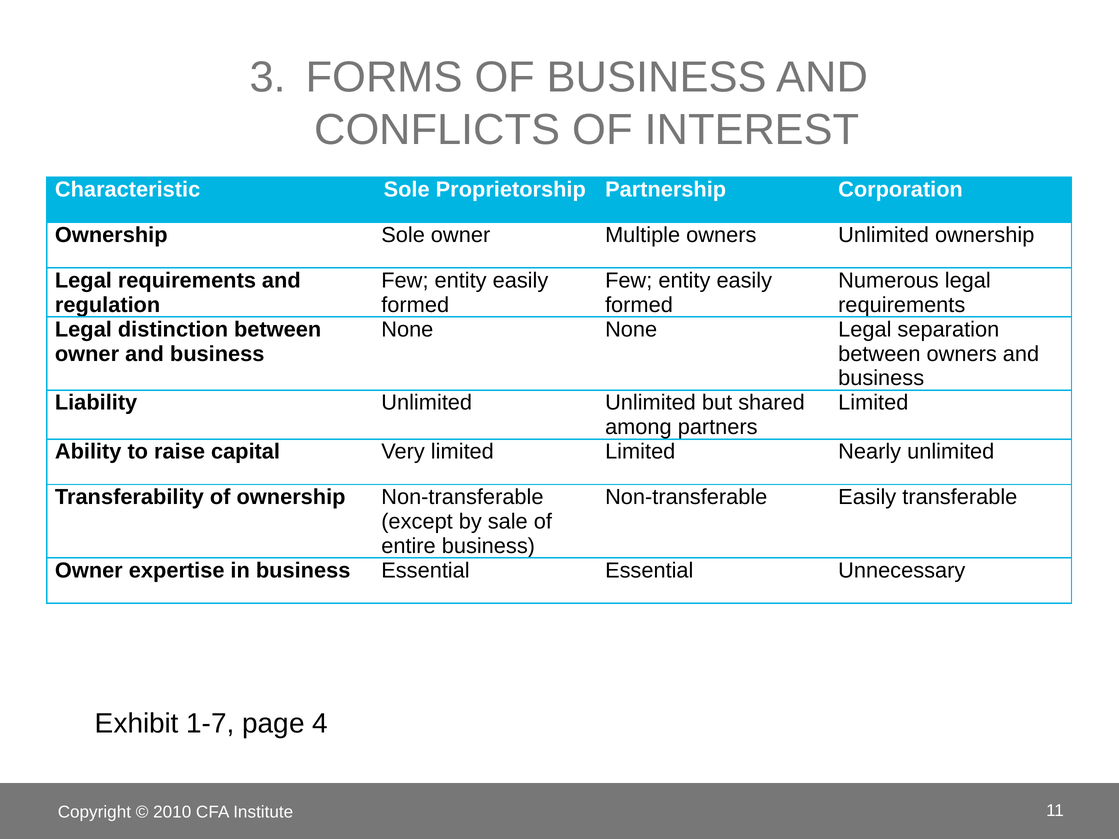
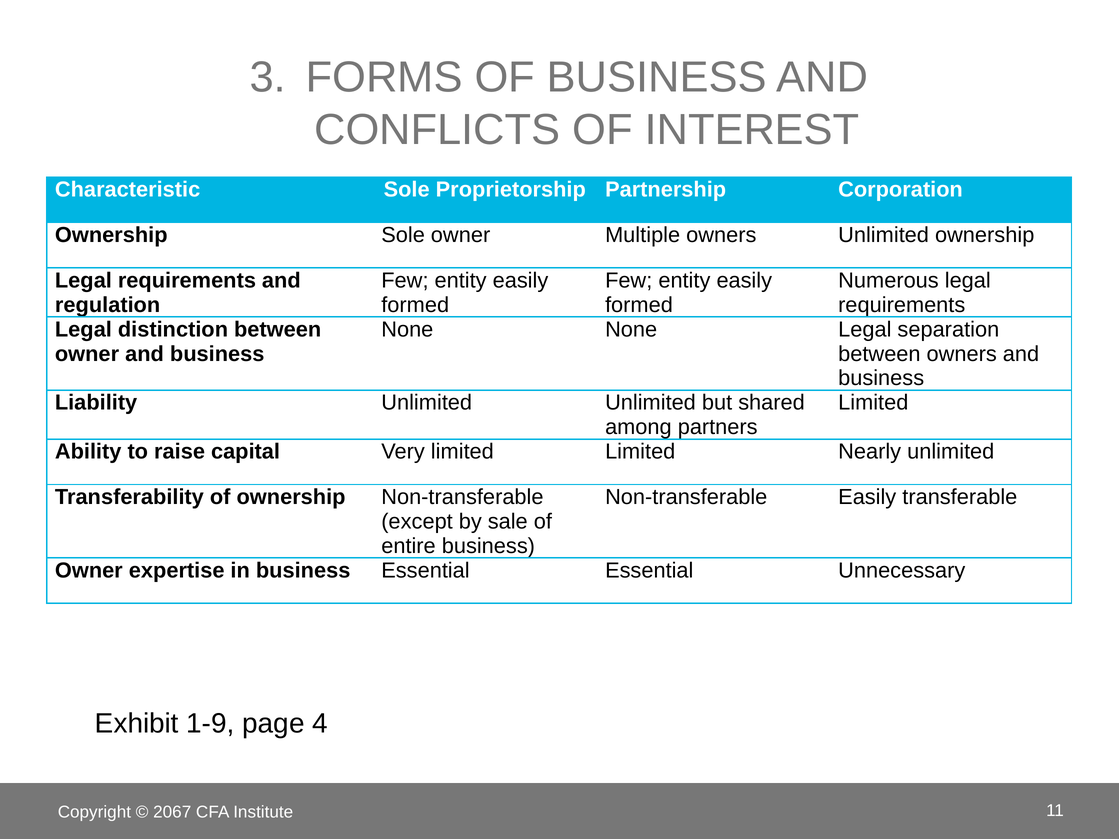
1-7: 1-7 -> 1-9
2010: 2010 -> 2067
